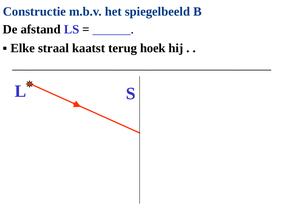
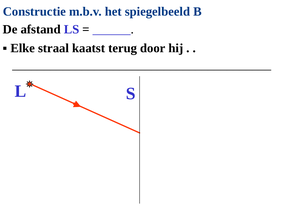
hoek: hoek -> door
